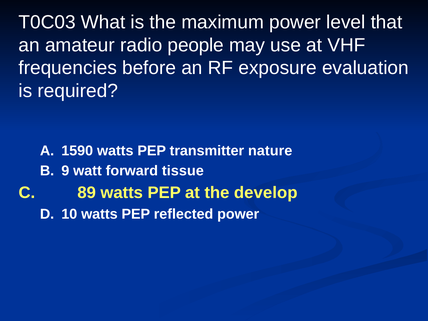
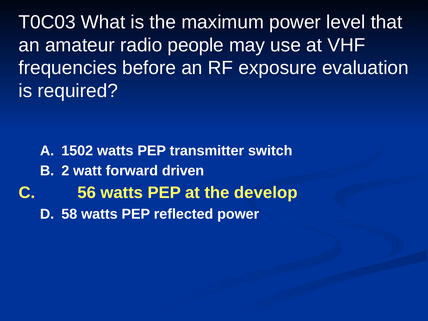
1590: 1590 -> 1502
nature: nature -> switch
9: 9 -> 2
tissue: tissue -> driven
89: 89 -> 56
10: 10 -> 58
